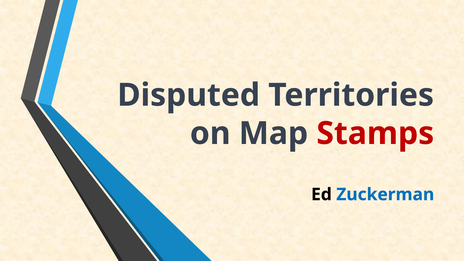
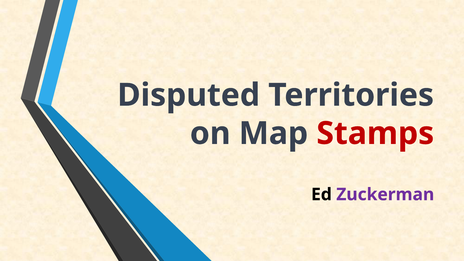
Zuckerman colour: blue -> purple
